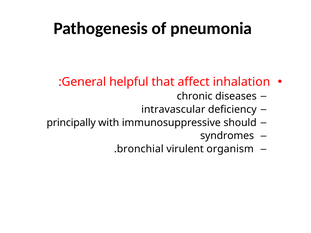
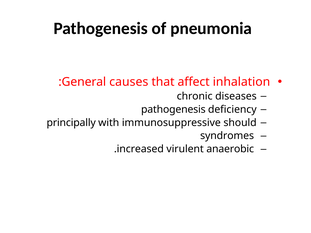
helpful: helpful -> causes
intravascular at (173, 109): intravascular -> pathogenesis
bronchial: bronchial -> increased
organism: organism -> anaerobic
